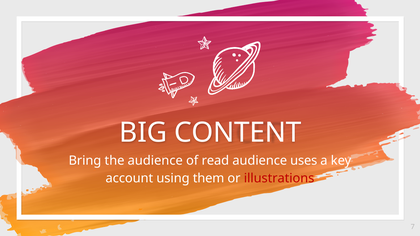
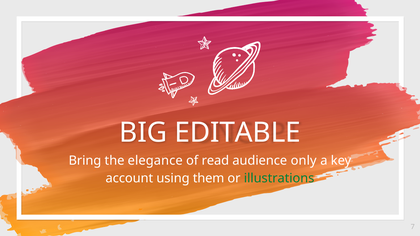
CONTENT: CONTENT -> EDITABLE
the audience: audience -> elegance
uses: uses -> only
illustrations colour: red -> green
